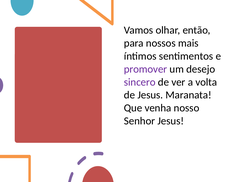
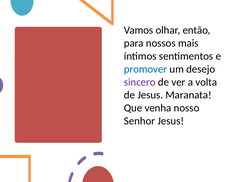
promover colour: purple -> blue
